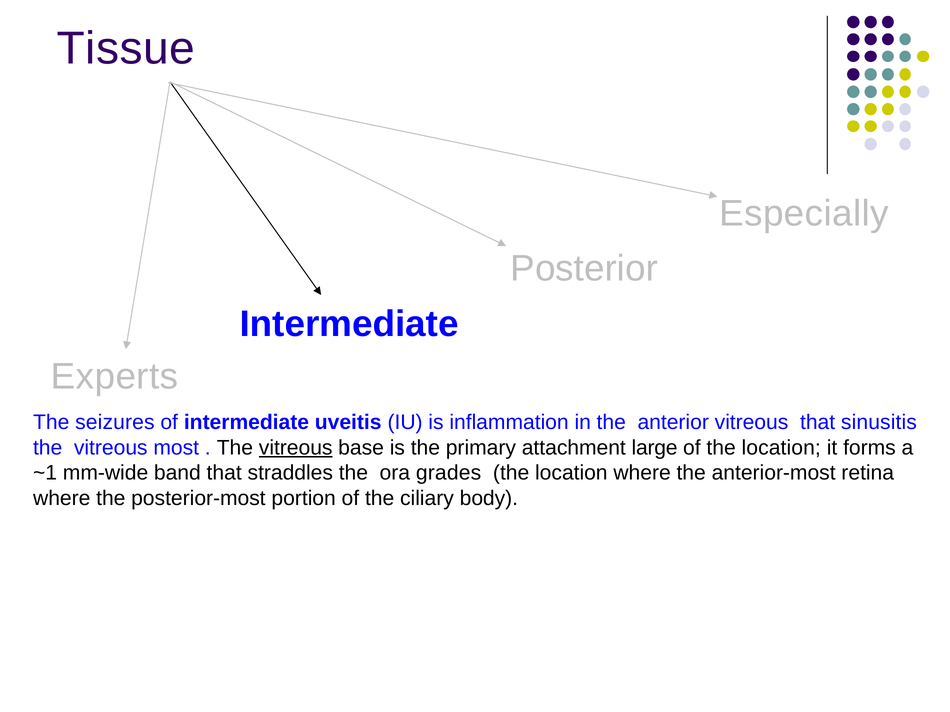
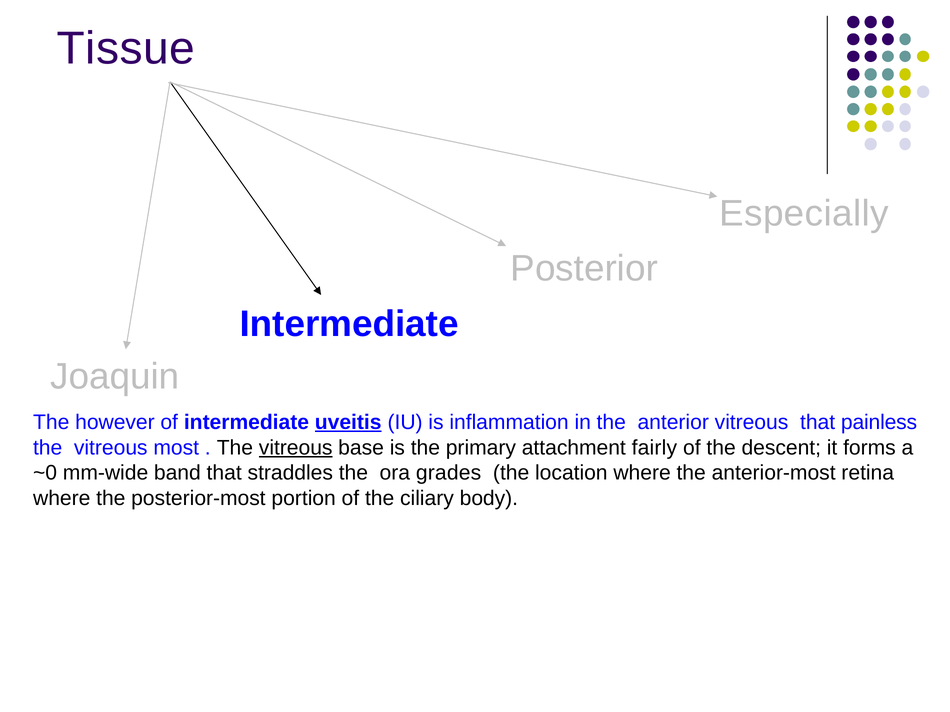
Experts: Experts -> Joaquin
seizures: seizures -> however
uveitis underline: none -> present
sinusitis: sinusitis -> painless
large: large -> fairly
of the location: location -> descent
~1: ~1 -> ~0
